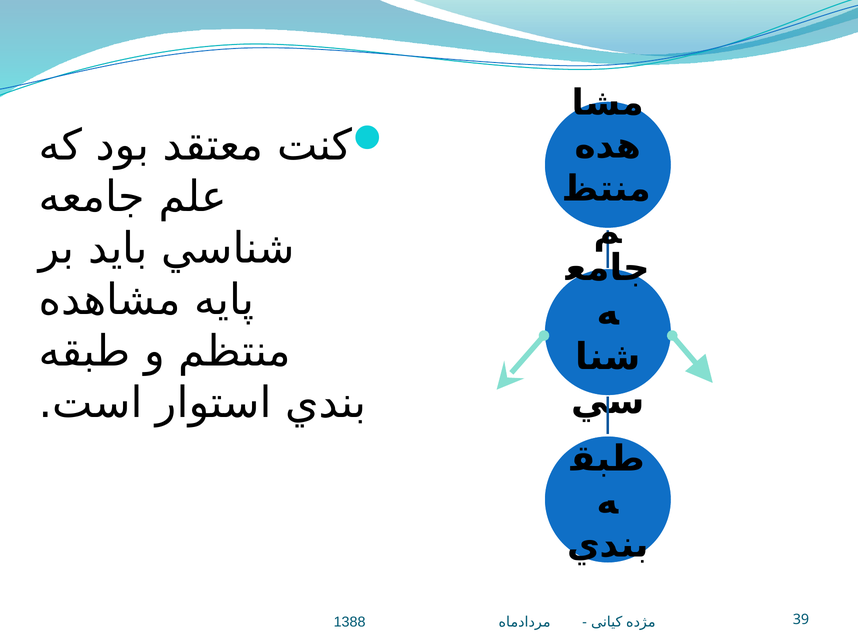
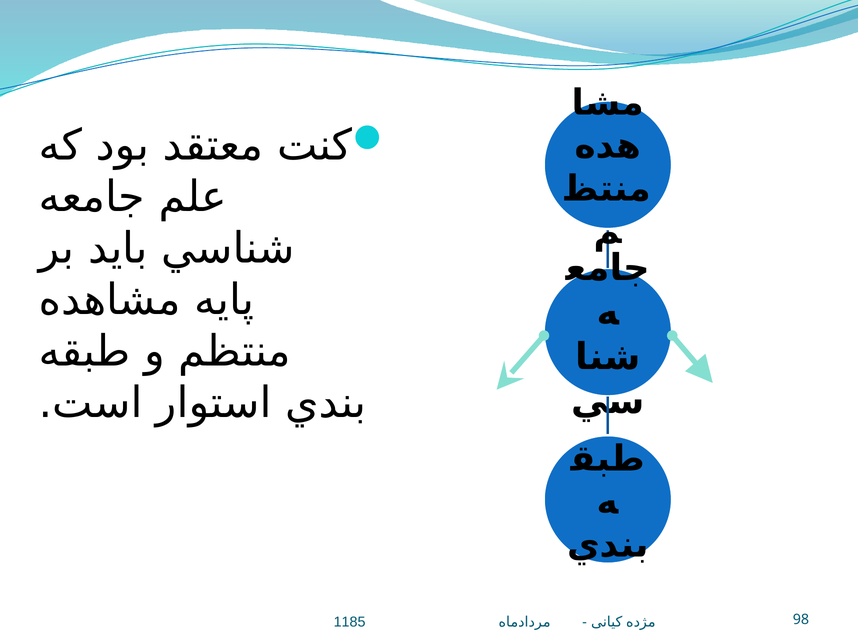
1388: 1388 -> 1185
39: 39 -> 98
